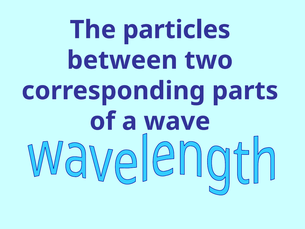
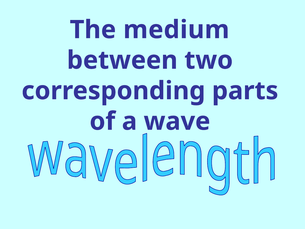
particles: particles -> medium
